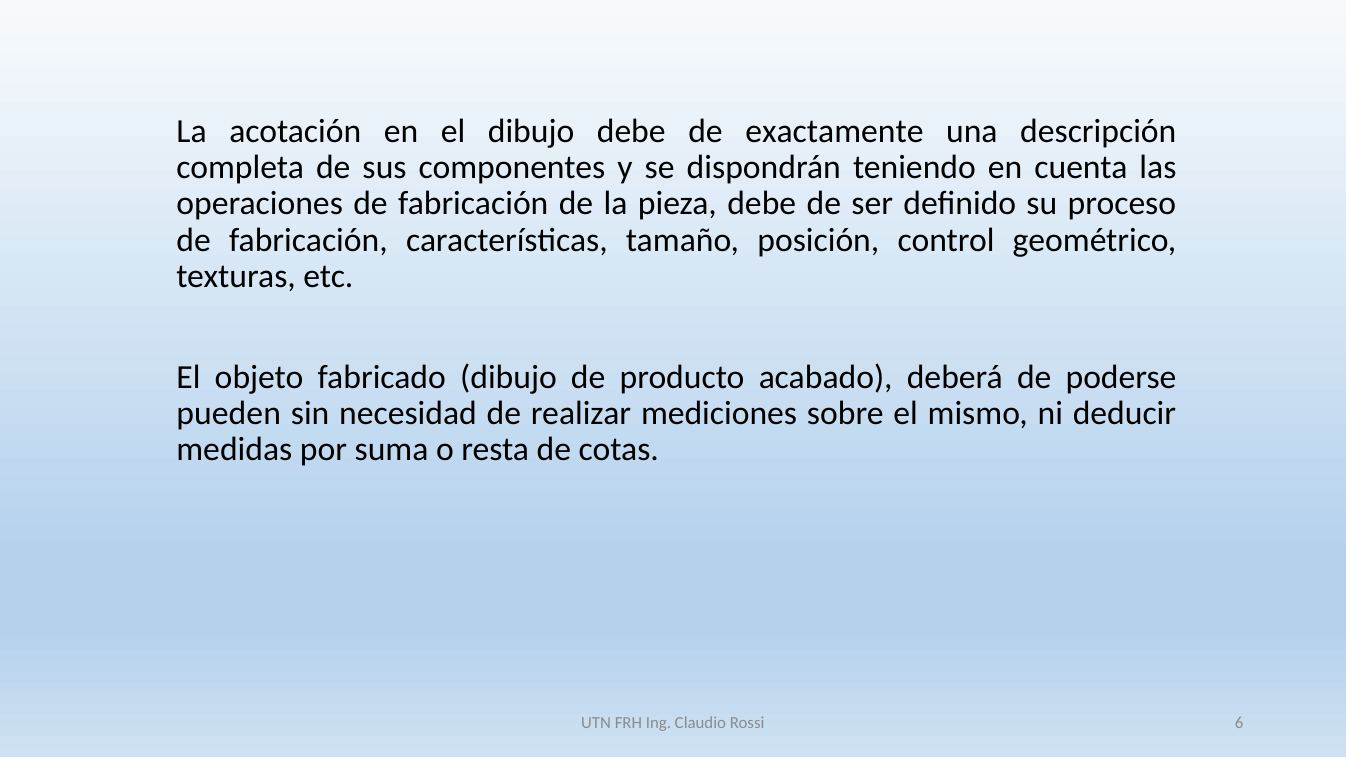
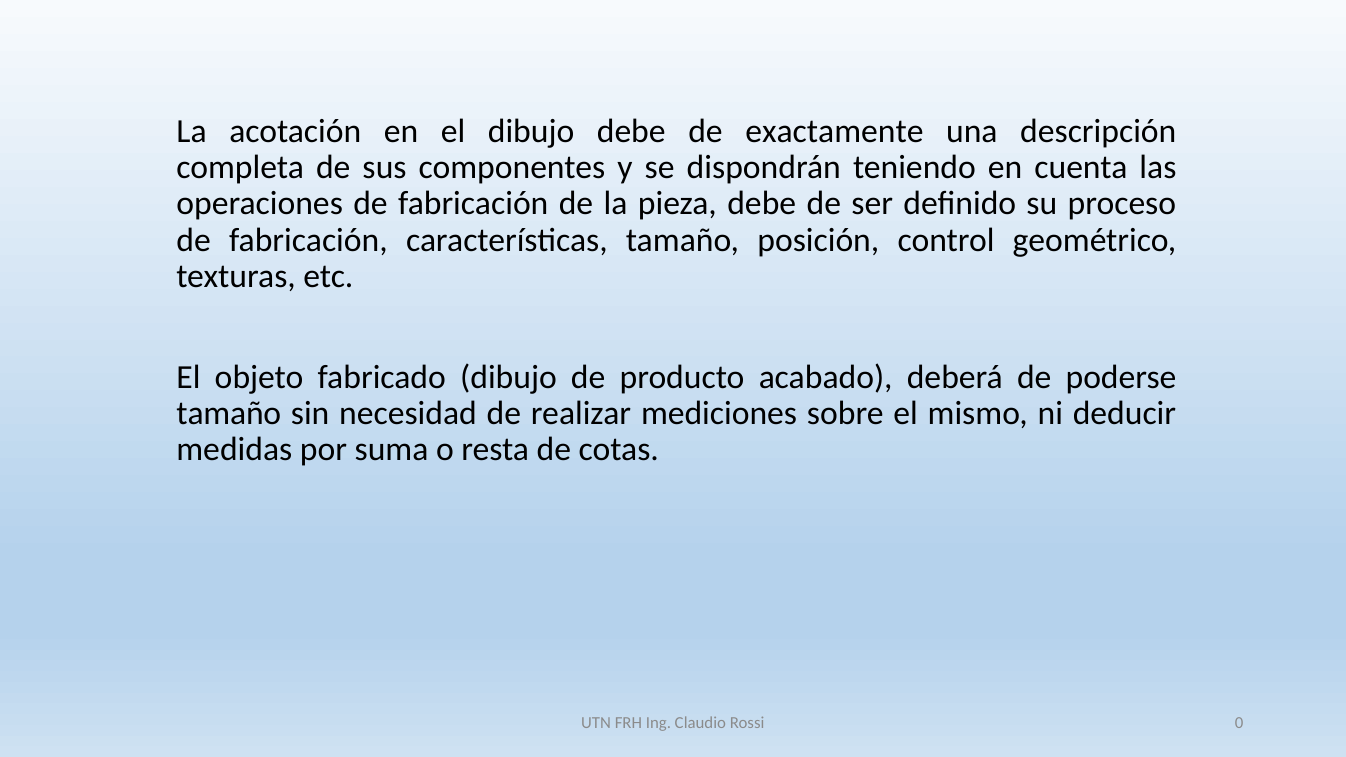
pueden at (229, 413): pueden -> tamaño
6: 6 -> 0
